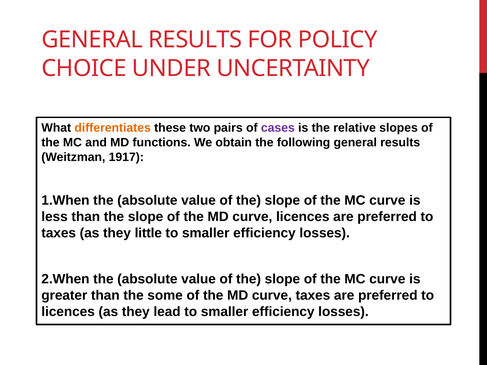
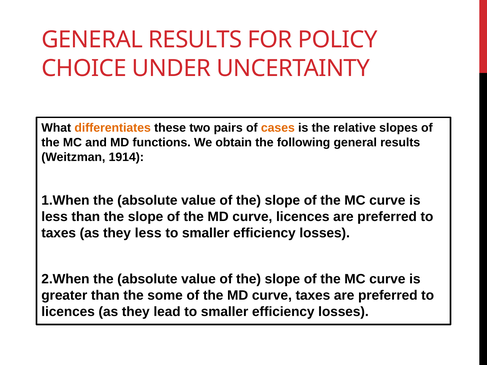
cases colour: purple -> orange
1917: 1917 -> 1914
they little: little -> less
